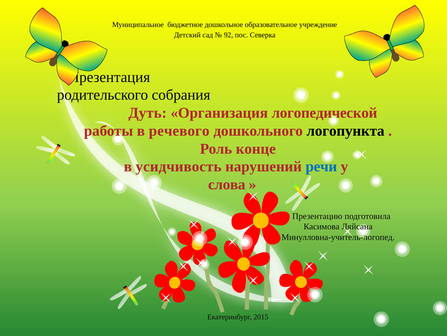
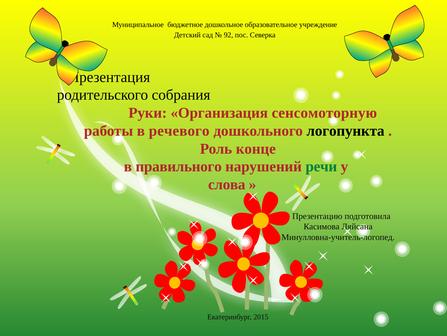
Дуть: Дуть -> Руки
логопедической: логопедической -> сенсомоторную
усидчивость: усидчивость -> правильного
речи colour: blue -> green
